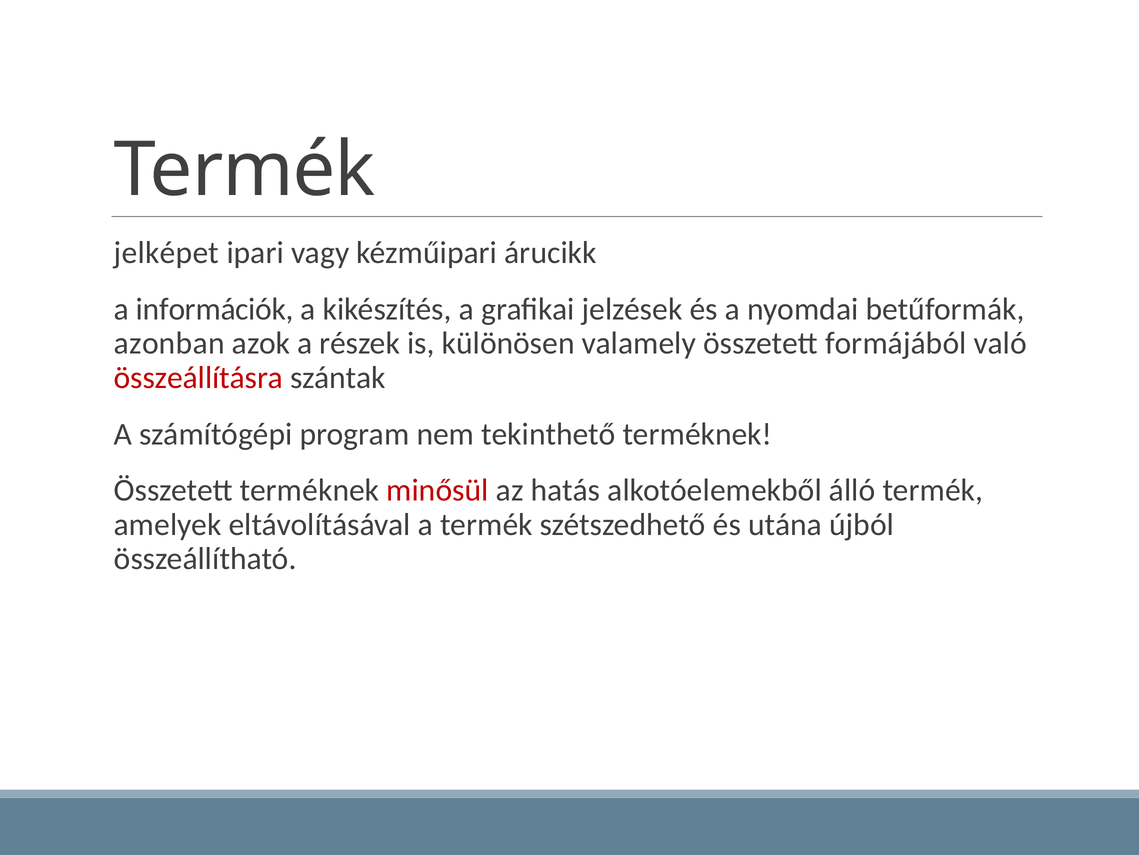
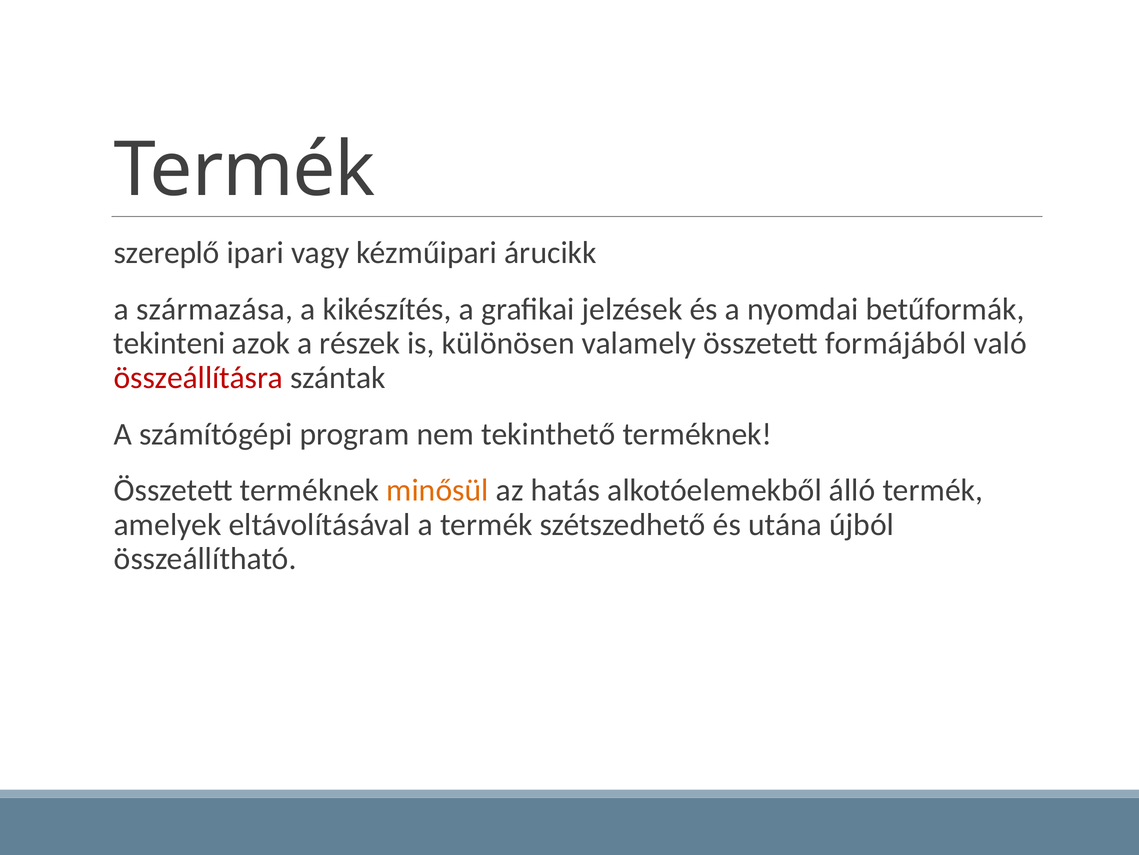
jelképet: jelképet -> szereplő
információk: információk -> származása
azonban: azonban -> tekinteni
minősül colour: red -> orange
